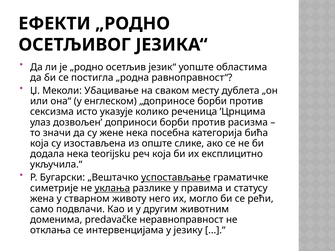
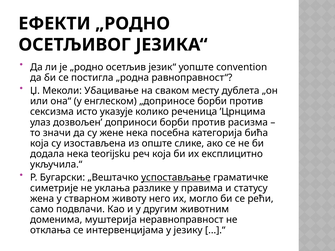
областима: областима -> convention
уклања underline: present -> none
predavačke: predavačke -> муштерија
